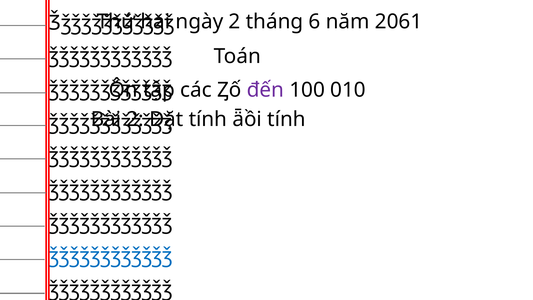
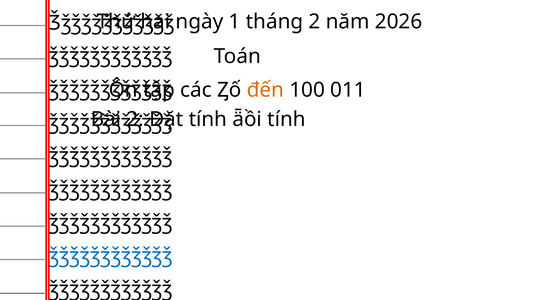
ngày 2: 2 -> 1
tháng 6: 6 -> 2
2061: 2061 -> 2026
đến colour: purple -> orange
010: 010 -> 011
